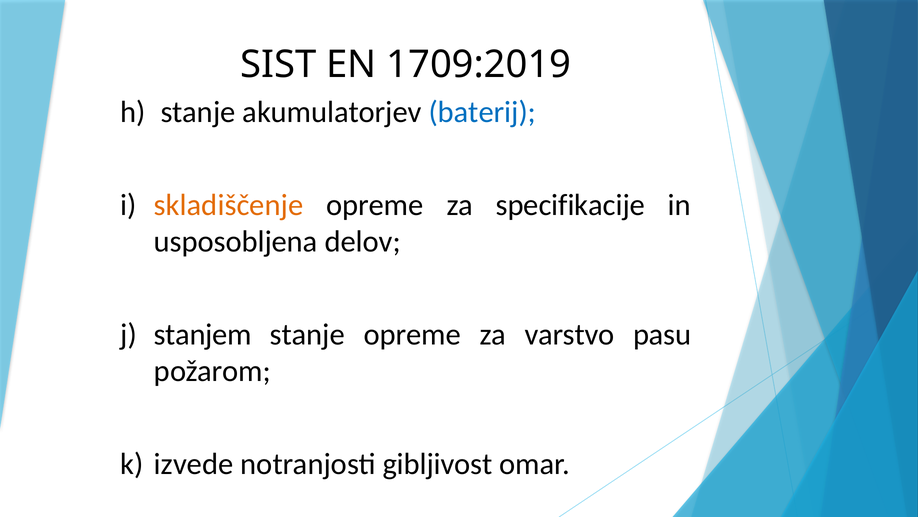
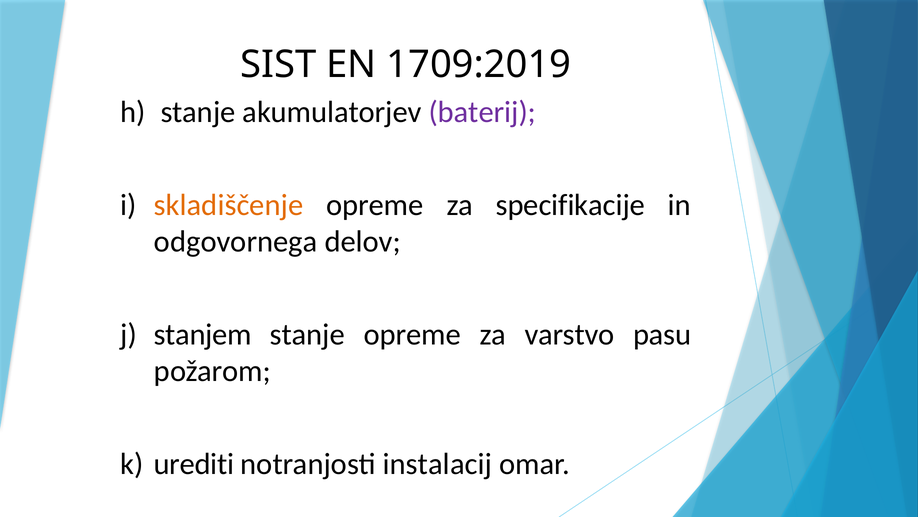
baterij colour: blue -> purple
usposobljena: usposobljena -> odgovornega
izvede: izvede -> urediti
gibljivost: gibljivost -> instalacij
